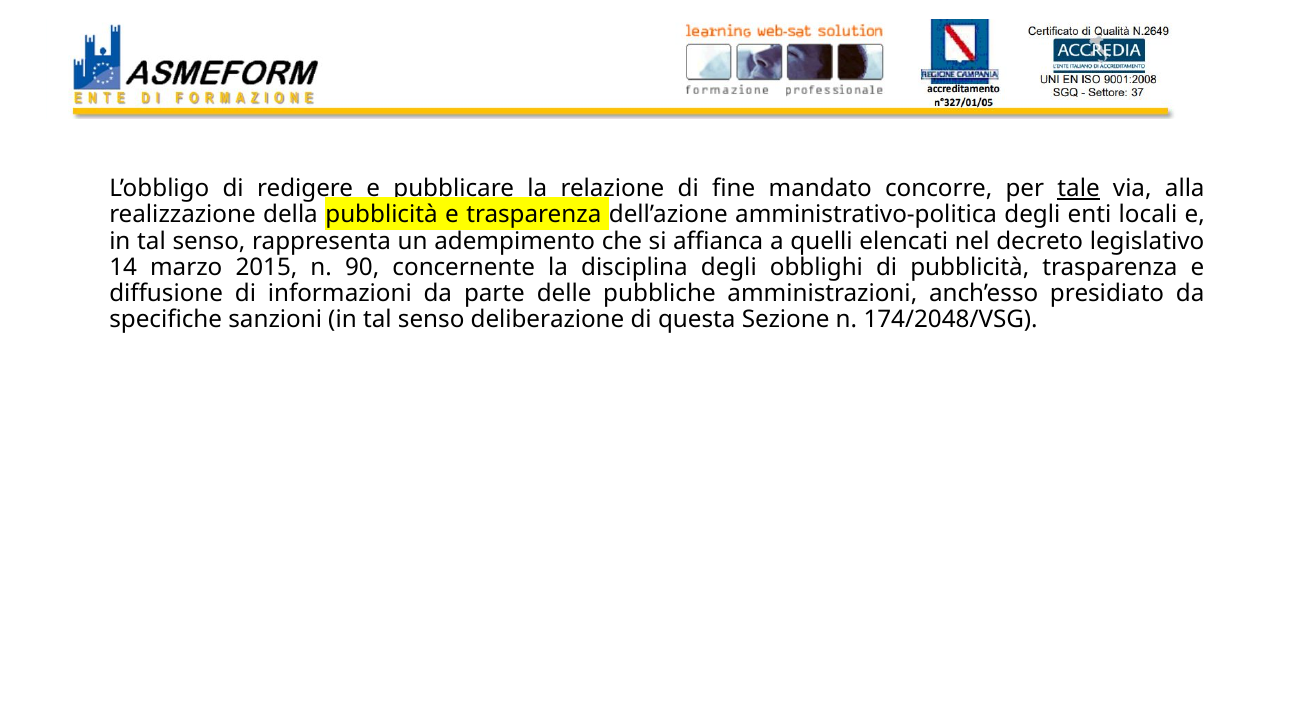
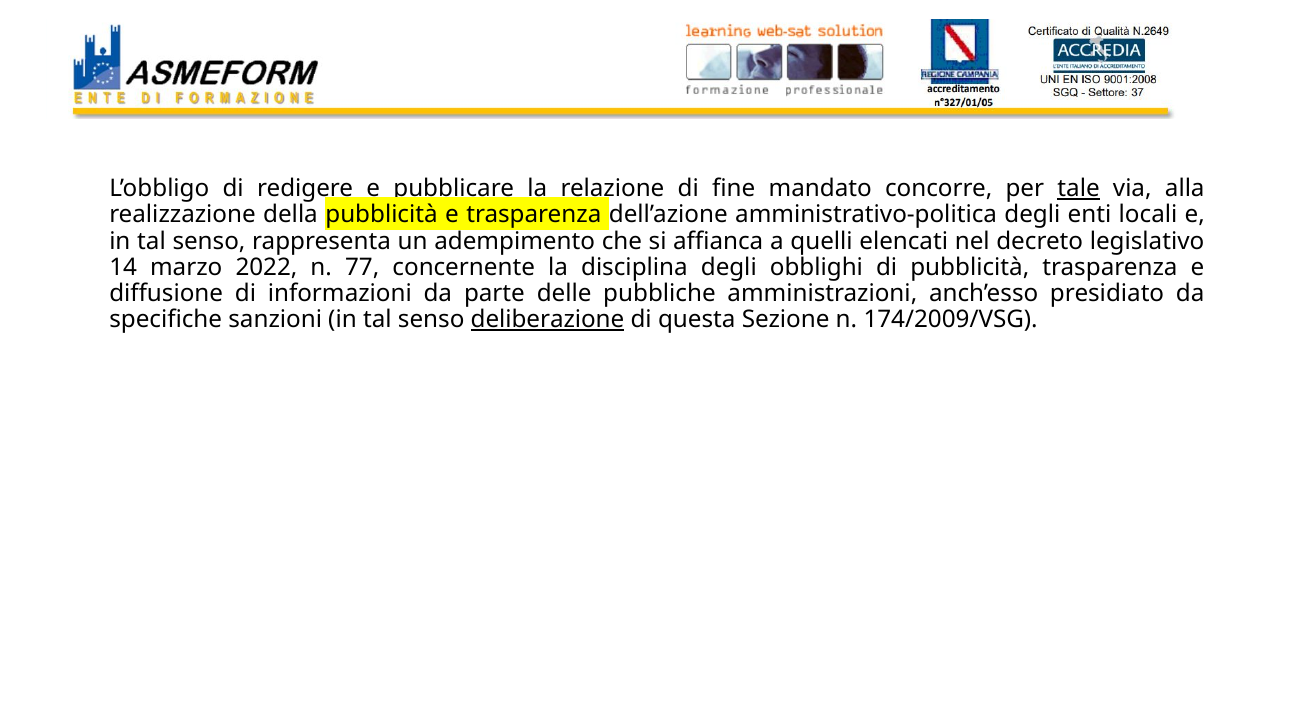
2015: 2015 -> 2022
90: 90 -> 77
deliberazione underline: none -> present
174/2048/VSG: 174/2048/VSG -> 174/2009/VSG
